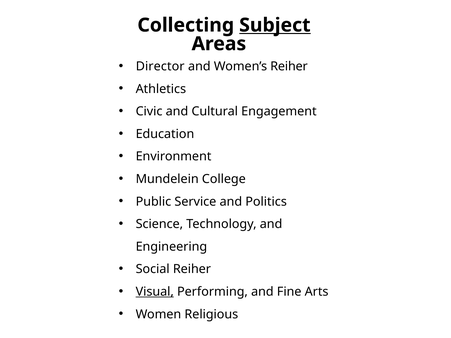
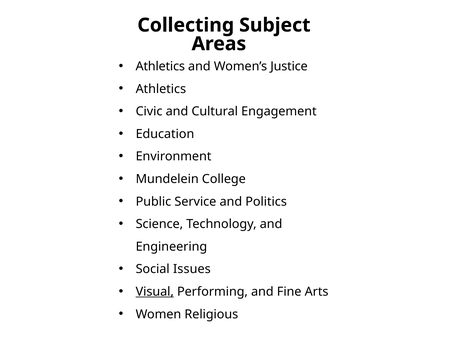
Subject underline: present -> none
Director at (160, 66): Director -> Athletics
Women’s Reiher: Reiher -> Justice
Social Reiher: Reiher -> Issues
